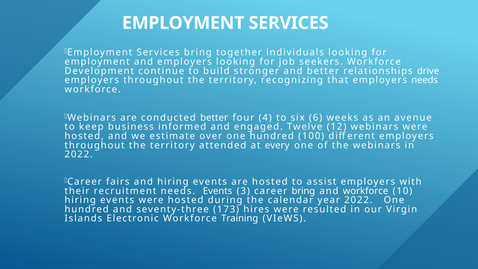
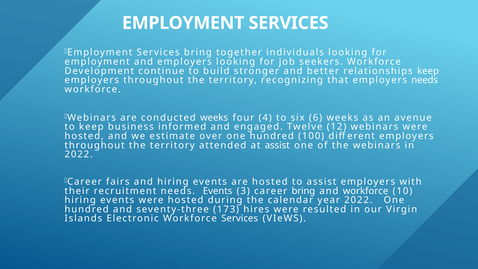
relationships drive: drive -> keep
conducted better: better -> weeks
at every: every -> assist
Workforce Training: Training -> Services
